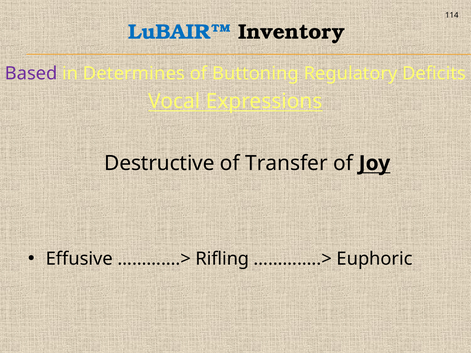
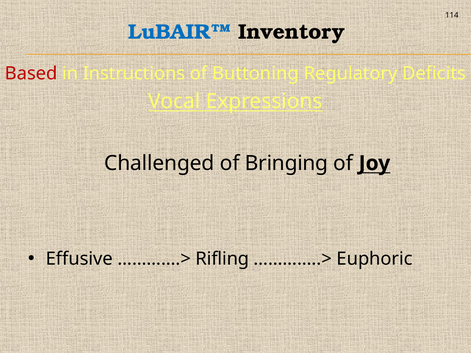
Based colour: purple -> red
Determines: Determines -> Instructions
Destructive: Destructive -> Challenged
Transfer: Transfer -> Bringing
